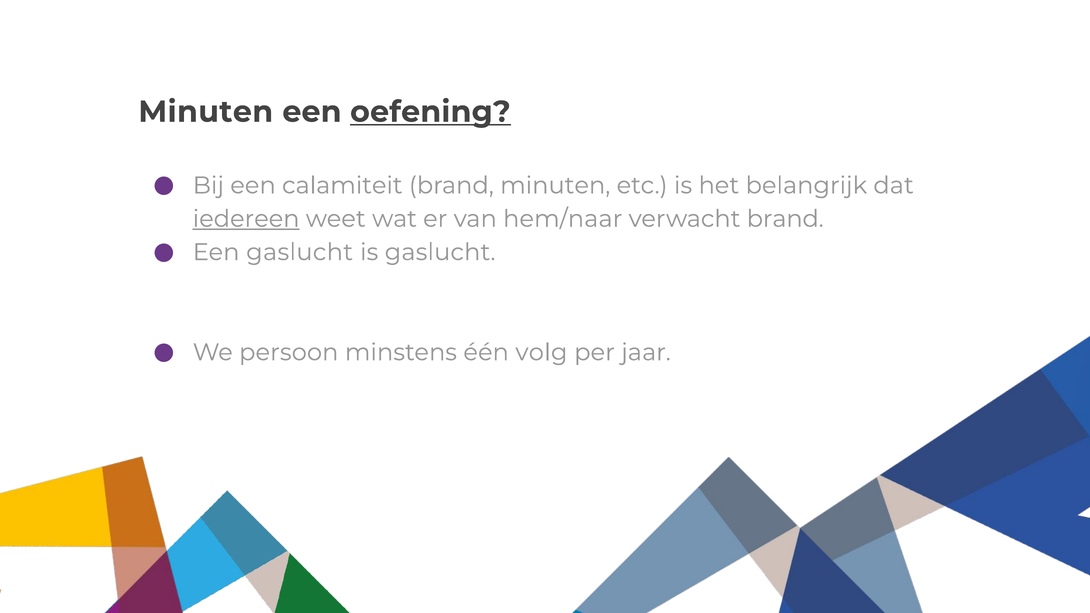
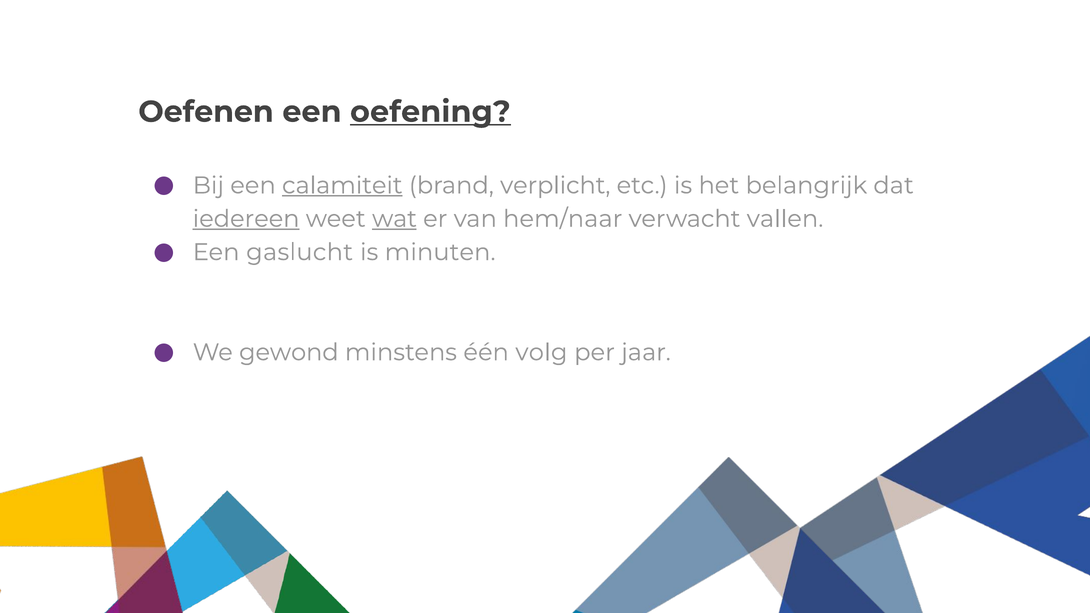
Minuten at (206, 112): Minuten -> Oefenen
calamiteit underline: none -> present
brand minuten: minuten -> verplicht
wat underline: none -> present
verwacht brand: brand -> vallen
is gaslucht: gaslucht -> minuten
persoon: persoon -> gewond
